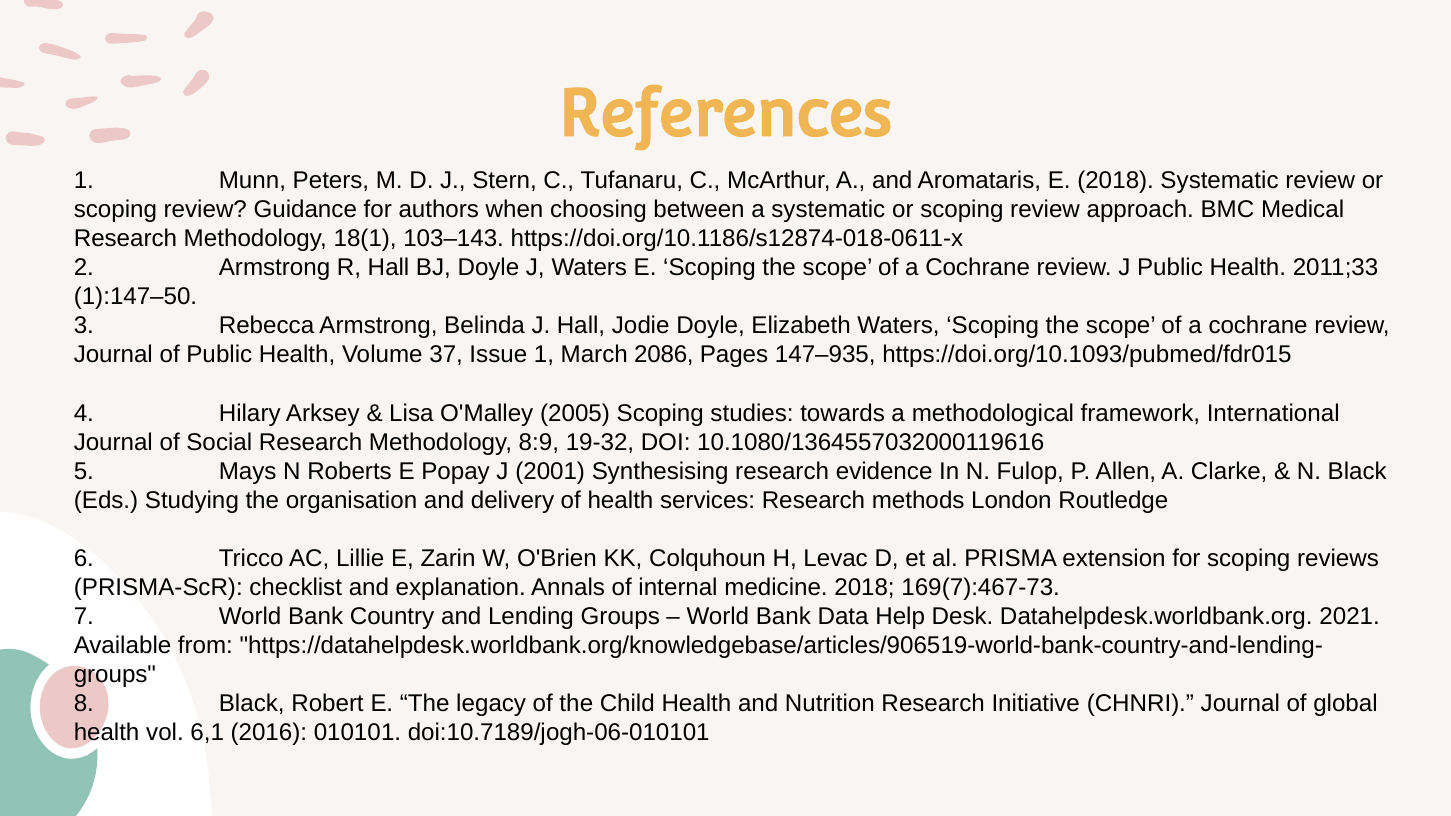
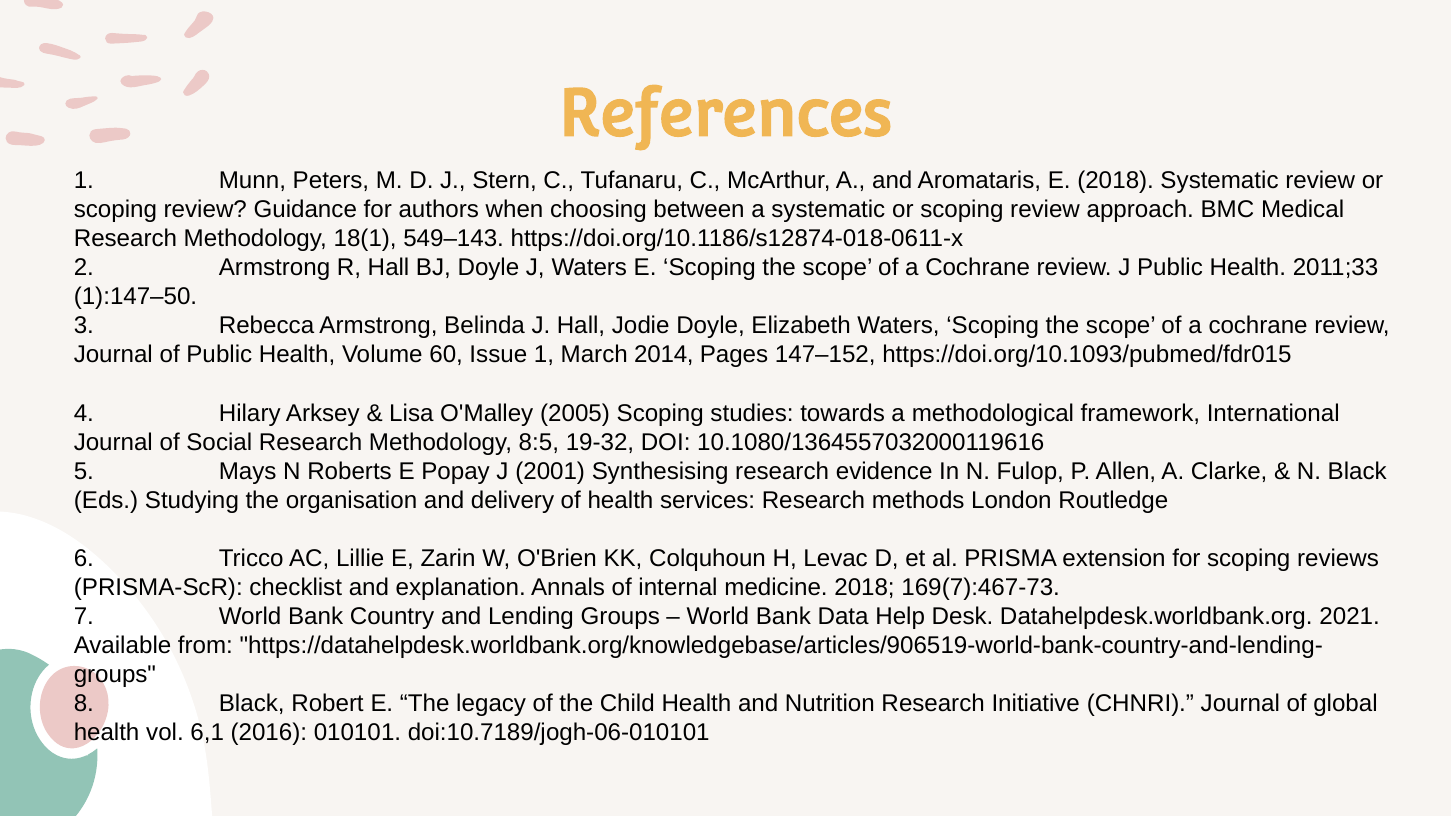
103–143: 103–143 -> 549–143
37: 37 -> 60
2086: 2086 -> 2014
147–935: 147–935 -> 147–152
8:9: 8:9 -> 8:5
